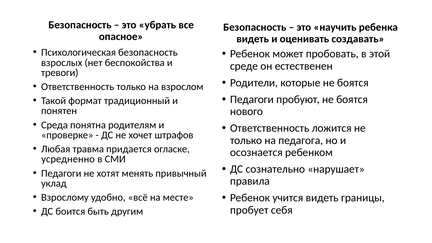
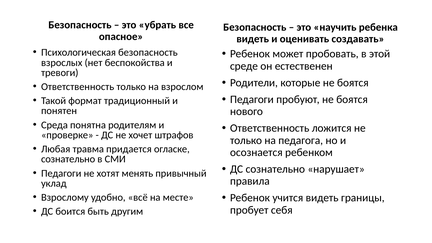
усредненно at (68, 159): усредненно -> сознательно
